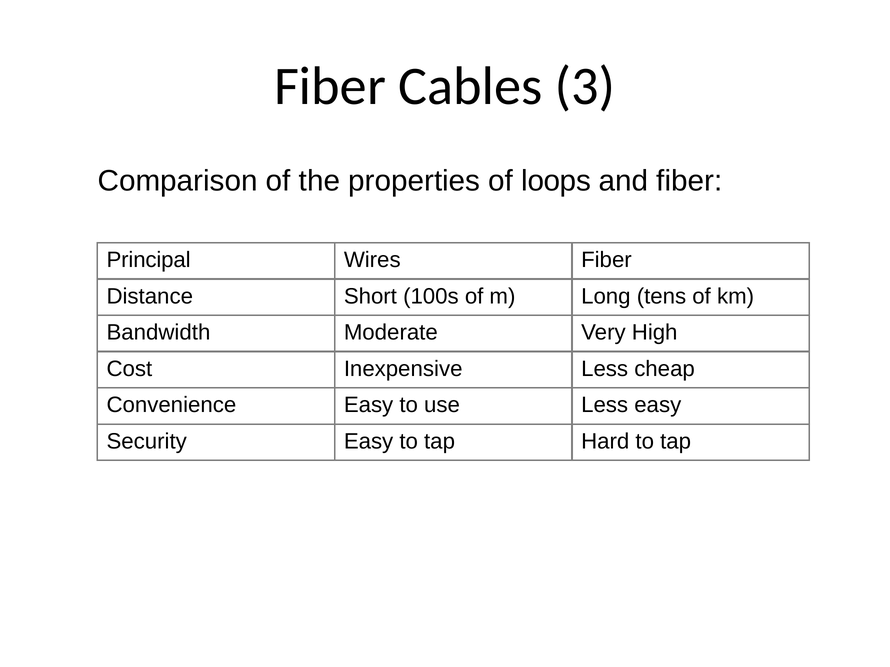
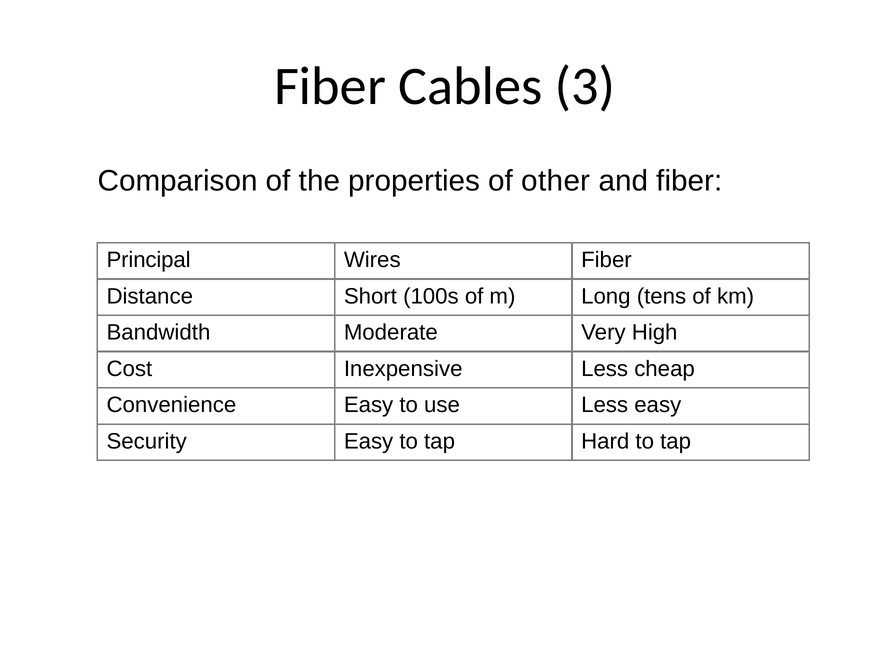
loops: loops -> other
